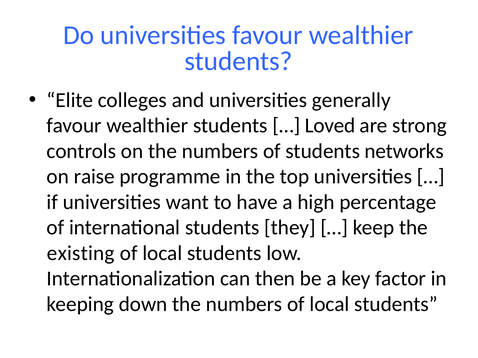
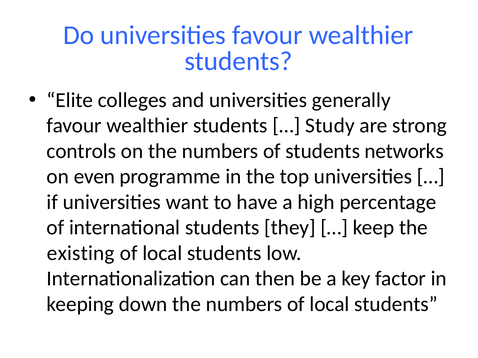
Loved: Loved -> Study
raise: raise -> even
